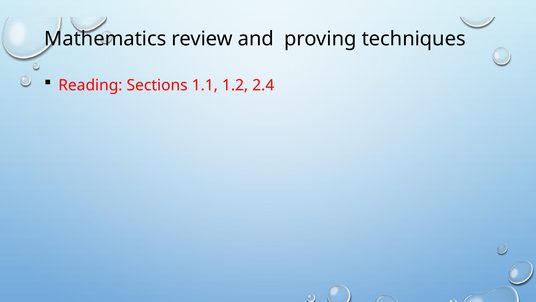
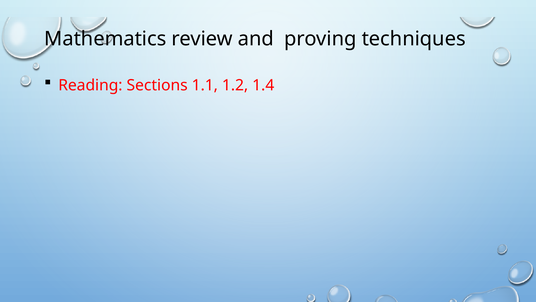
2.4: 2.4 -> 1.4
